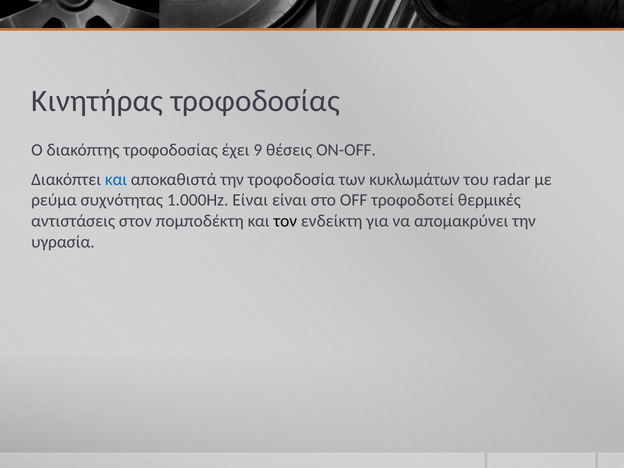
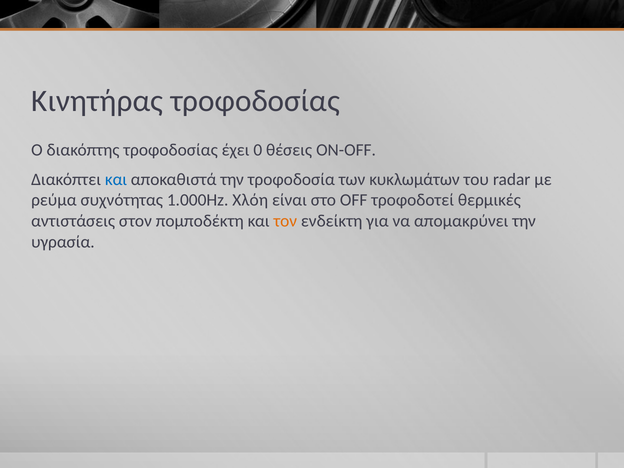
9: 9 -> 0
1.000Hz Είναι: Είναι -> Χλόη
τον colour: black -> orange
